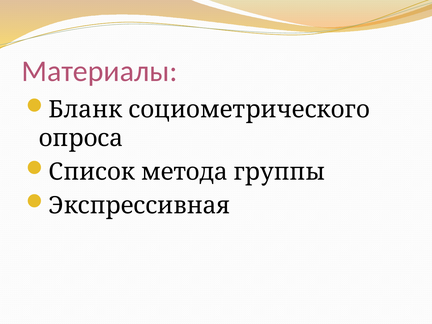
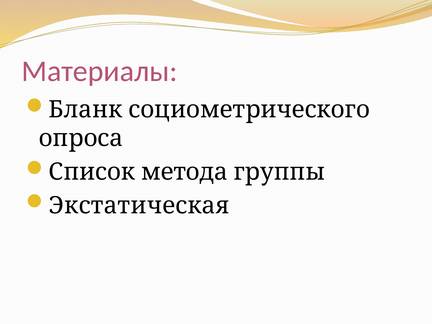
Экспрессивная: Экспрессивная -> Экстатическая
